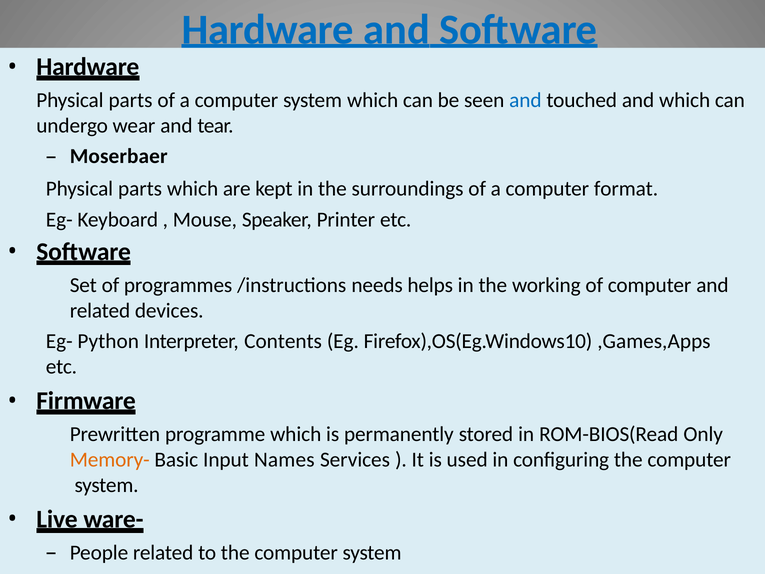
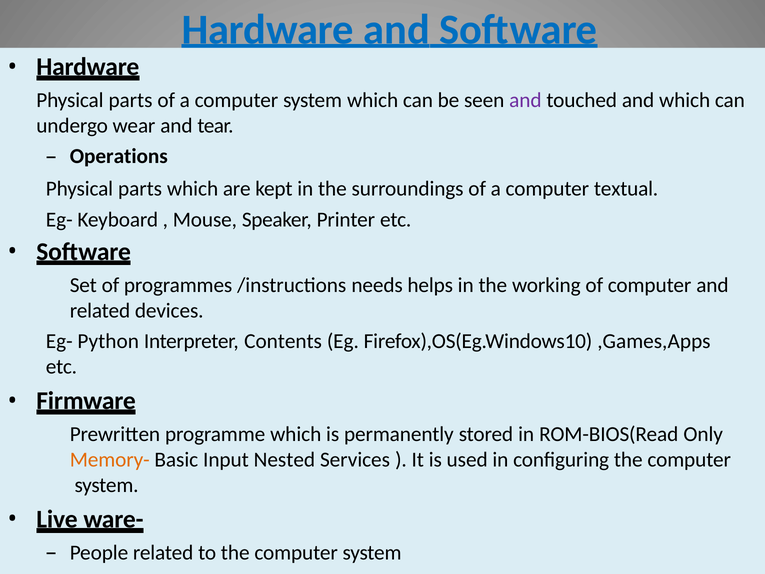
and at (525, 100) colour: blue -> purple
Moserbaer: Moserbaer -> Operations
format: format -> textual
Names: Names -> Nested
